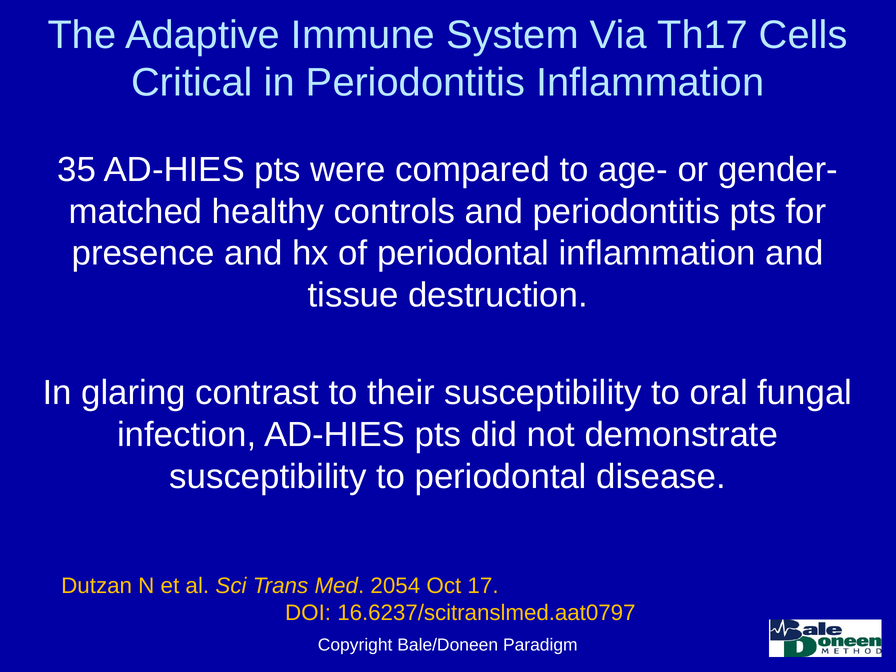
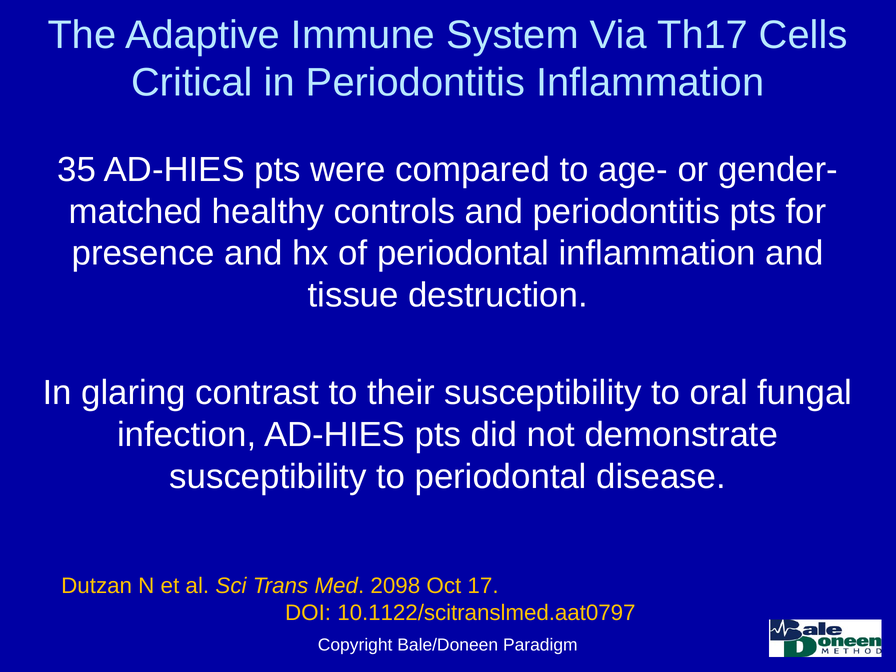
2054: 2054 -> 2098
16.6237/scitranslmed.aat0797: 16.6237/scitranslmed.aat0797 -> 10.1122/scitranslmed.aat0797
